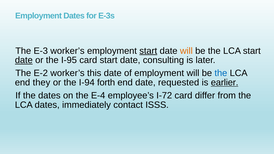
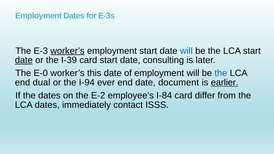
worker’s at (67, 51) underline: none -> present
start at (148, 51) underline: present -> none
will at (186, 51) colour: orange -> blue
I-95: I-95 -> I-39
E-2: E-2 -> E-0
they: they -> dual
forth: forth -> ever
requested: requested -> document
E-4: E-4 -> E-2
I-72: I-72 -> I-84
